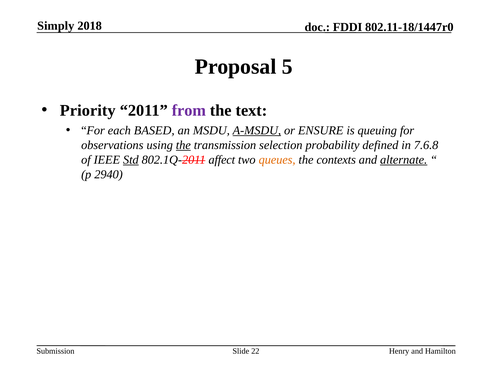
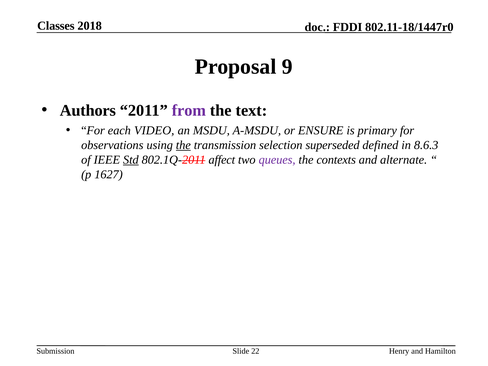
Simply: Simply -> Classes
5: 5 -> 9
Priority: Priority -> Authors
BASED: BASED -> VIDEO
A-MSDU underline: present -> none
queuing: queuing -> primary
probability: probability -> superseded
7.6.8: 7.6.8 -> 8.6.3
queues colour: orange -> purple
alternate underline: present -> none
2940: 2940 -> 1627
